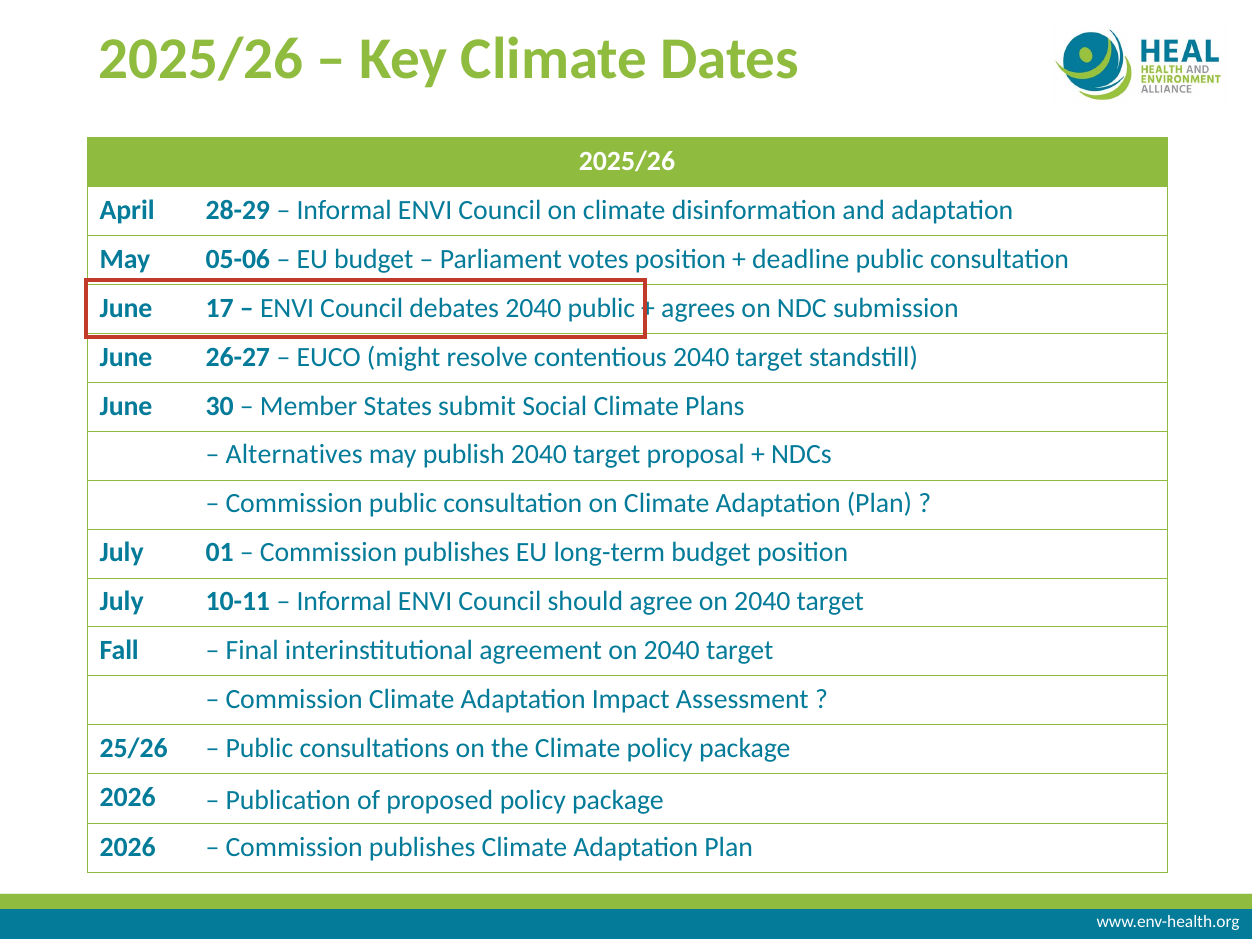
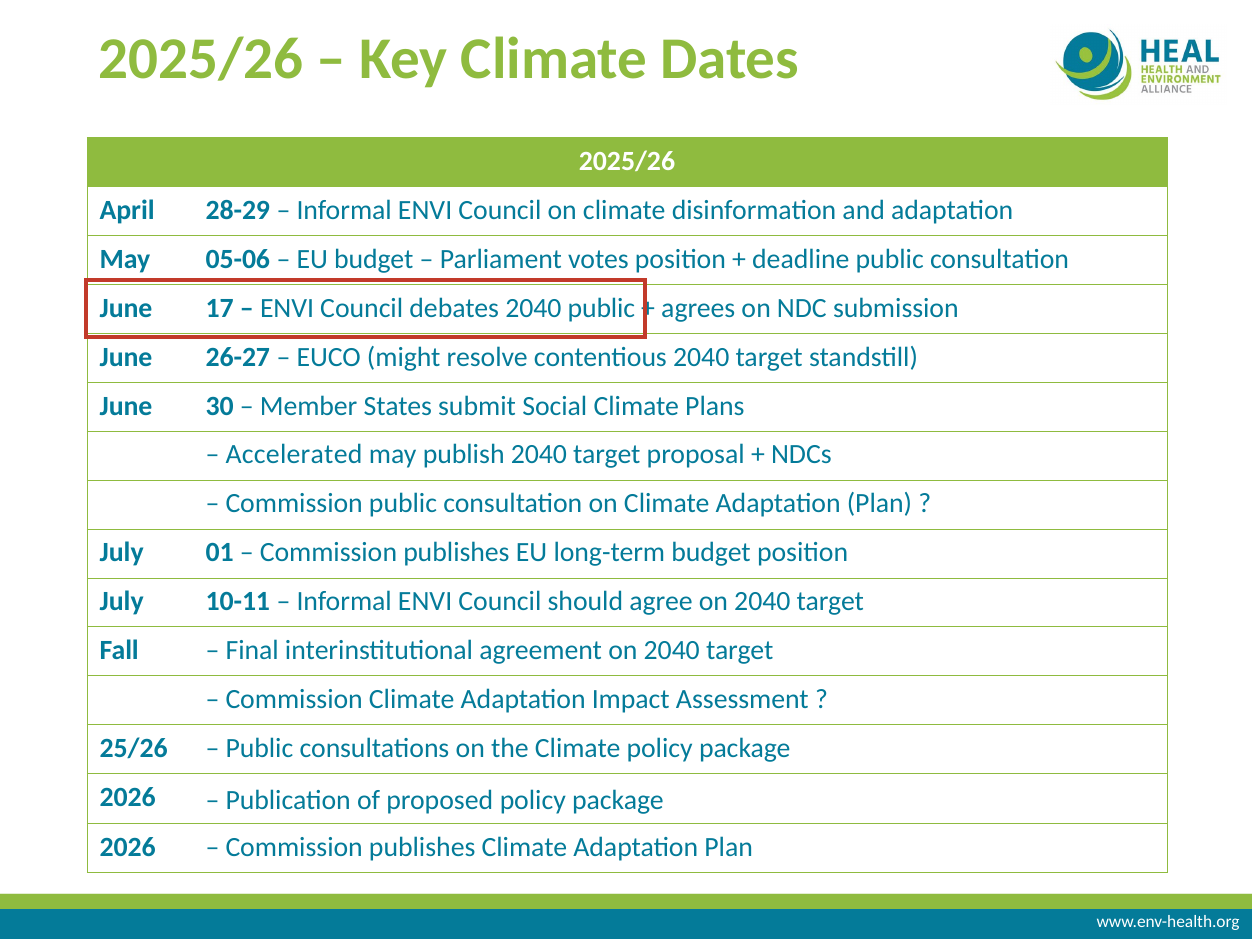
Alternatives: Alternatives -> Accelerated
